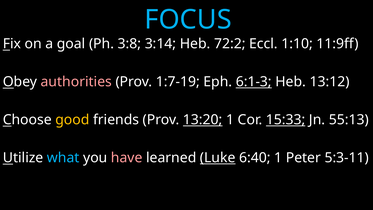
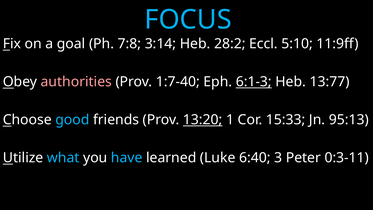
3:8: 3:8 -> 7:8
72:2: 72:2 -> 28:2
1:10: 1:10 -> 5:10
1:7-19: 1:7-19 -> 1:7-40
13:12: 13:12 -> 13:77
good colour: yellow -> light blue
15:33 underline: present -> none
55:13: 55:13 -> 95:13
have colour: pink -> light blue
Luke underline: present -> none
6:40 1: 1 -> 3
5:3-11: 5:3-11 -> 0:3-11
